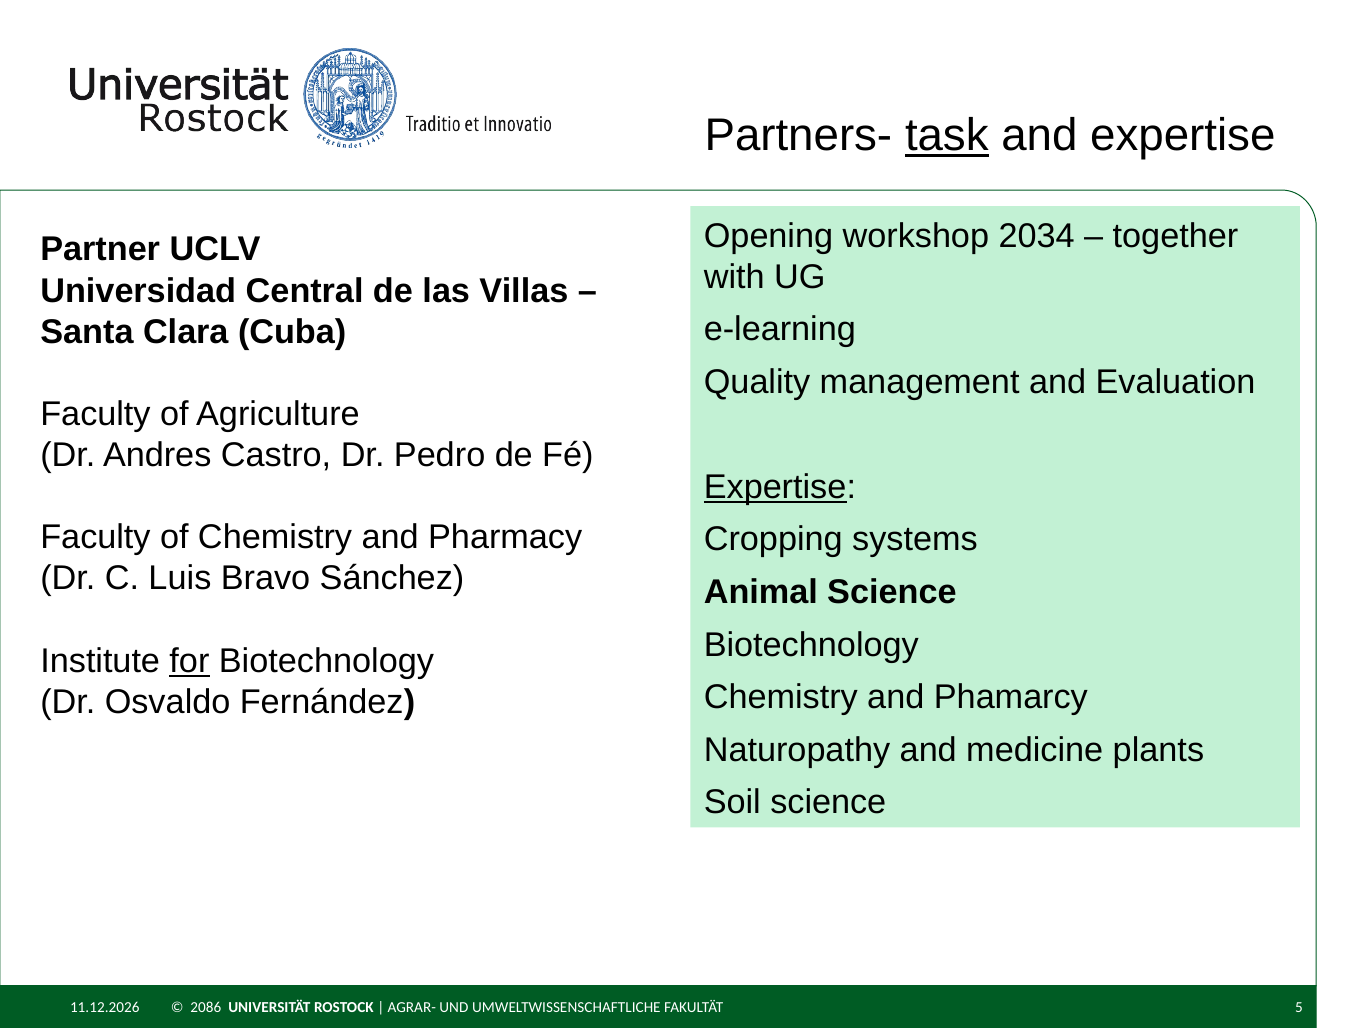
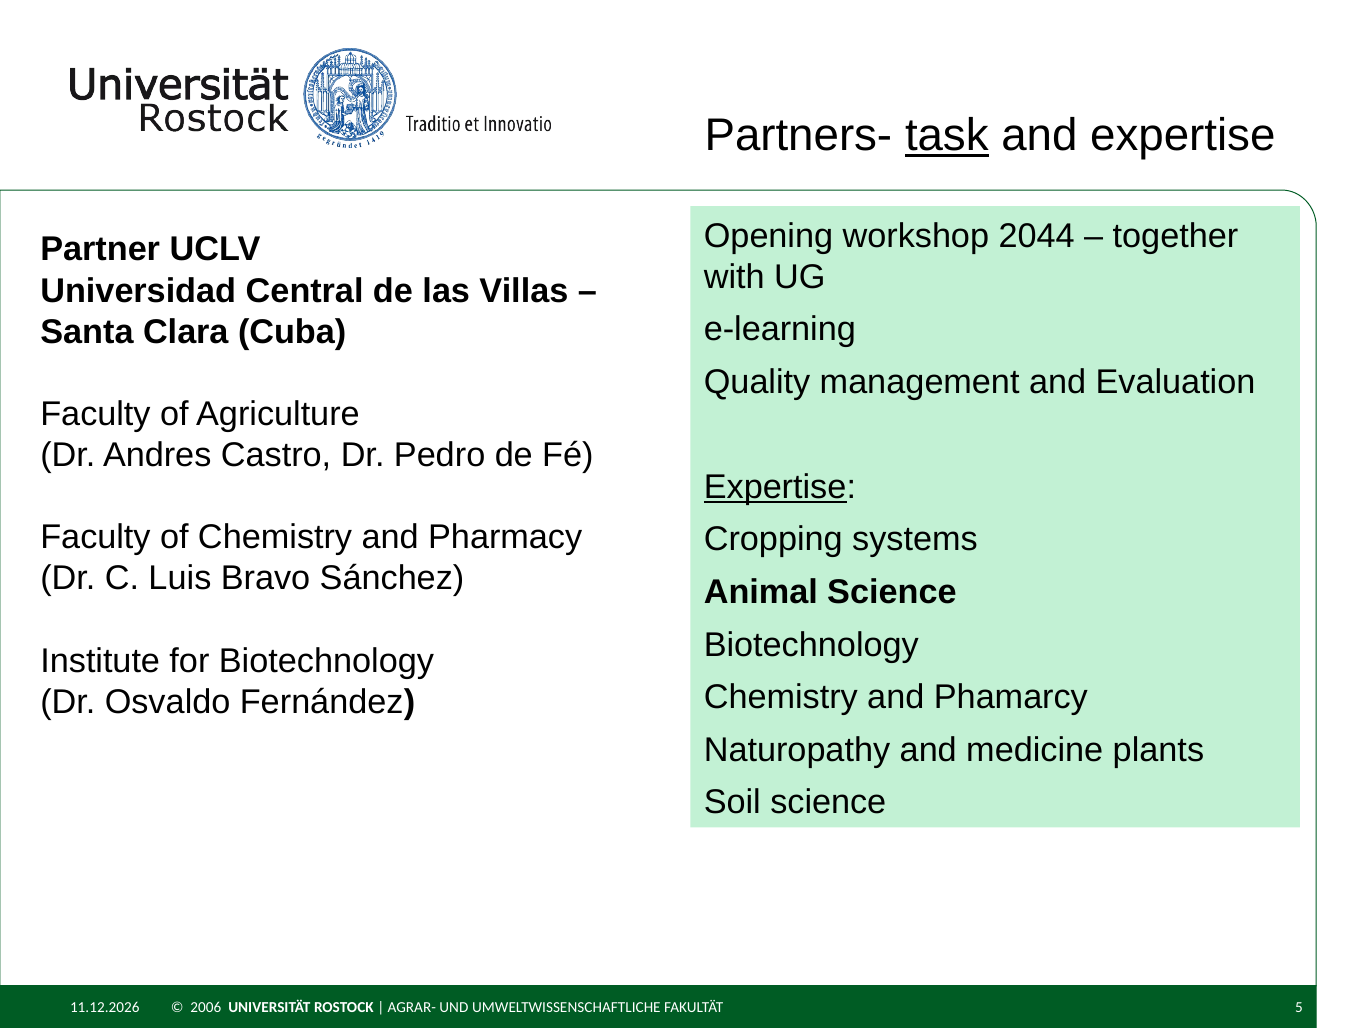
2034: 2034 -> 2044
for underline: present -> none
2086: 2086 -> 2006
